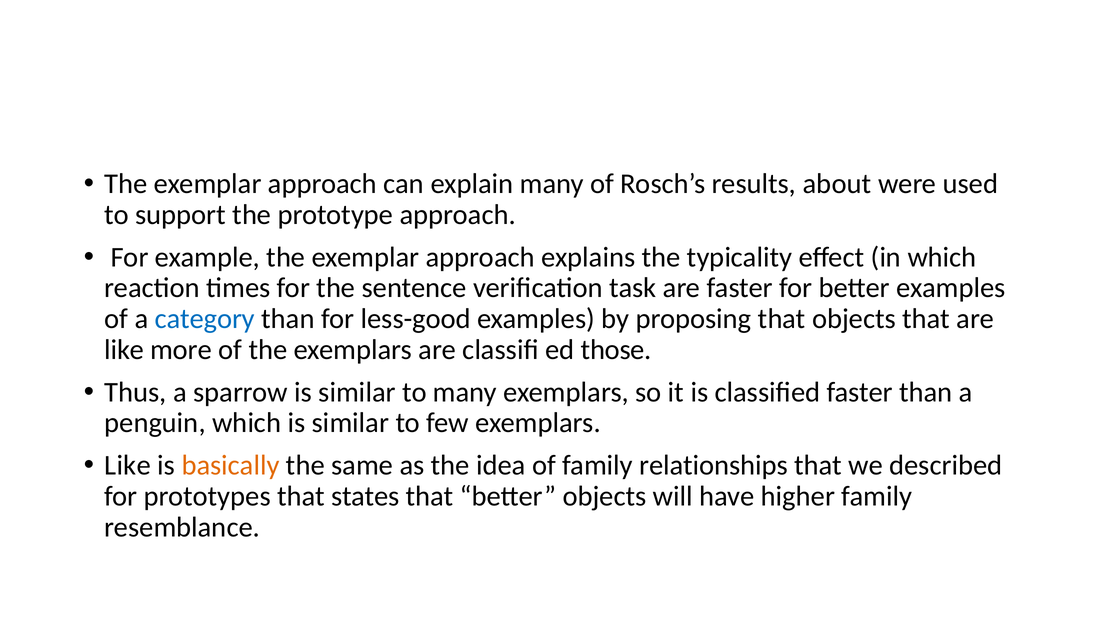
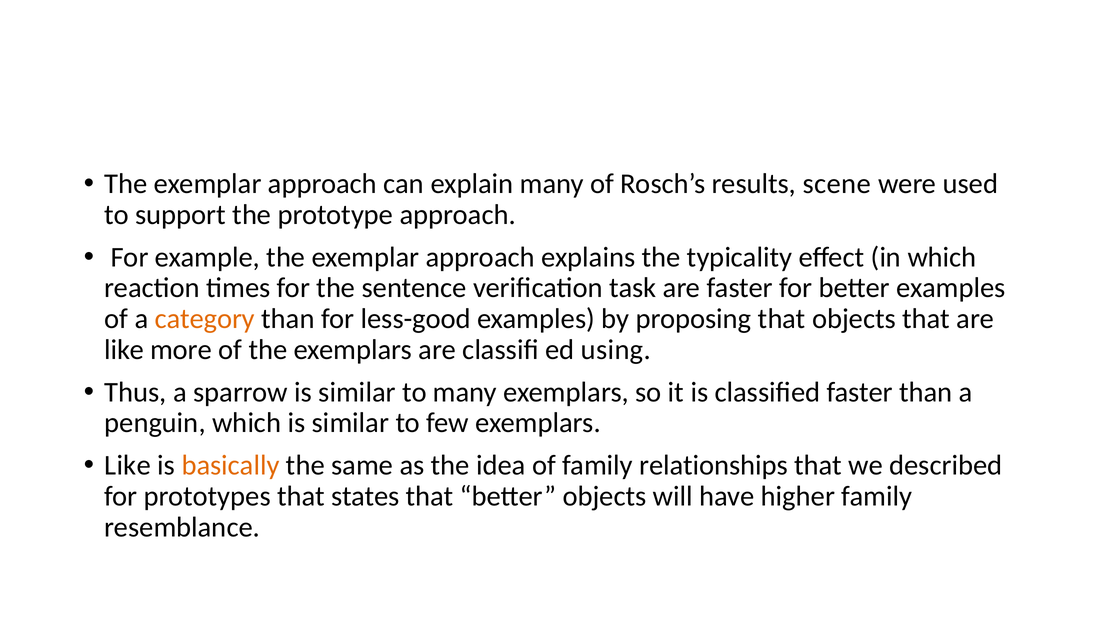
about: about -> scene
category colour: blue -> orange
those: those -> using
